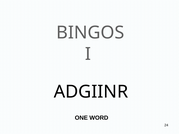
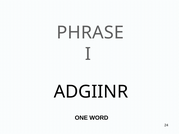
BINGOS: BINGOS -> PHRASE
